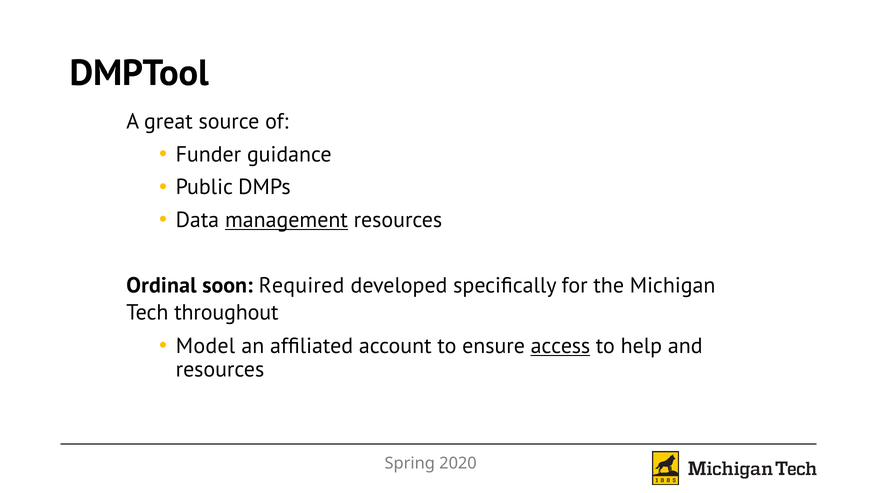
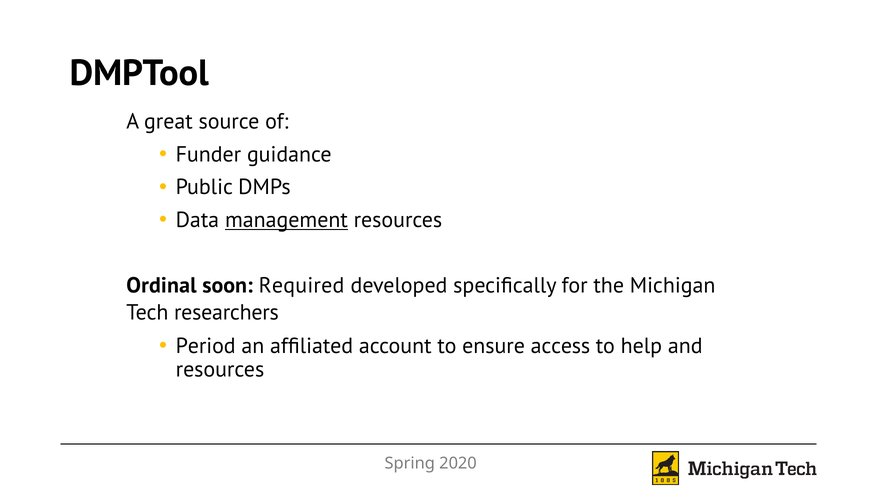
throughout: throughout -> researchers
Model: Model -> Period
access underline: present -> none
